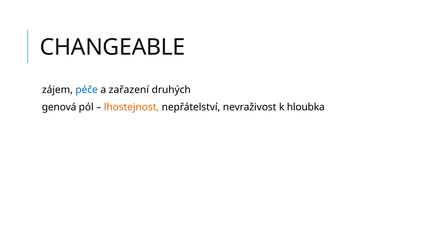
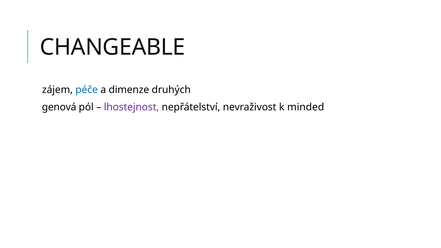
zařazení: zařazení -> dimenze
lhostejnost colour: orange -> purple
hloubka: hloubka -> minded
